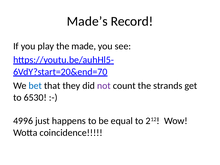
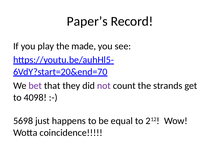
Made’s: Made’s -> Paper’s
bet colour: blue -> purple
6530: 6530 -> 4098
4996: 4996 -> 5698
